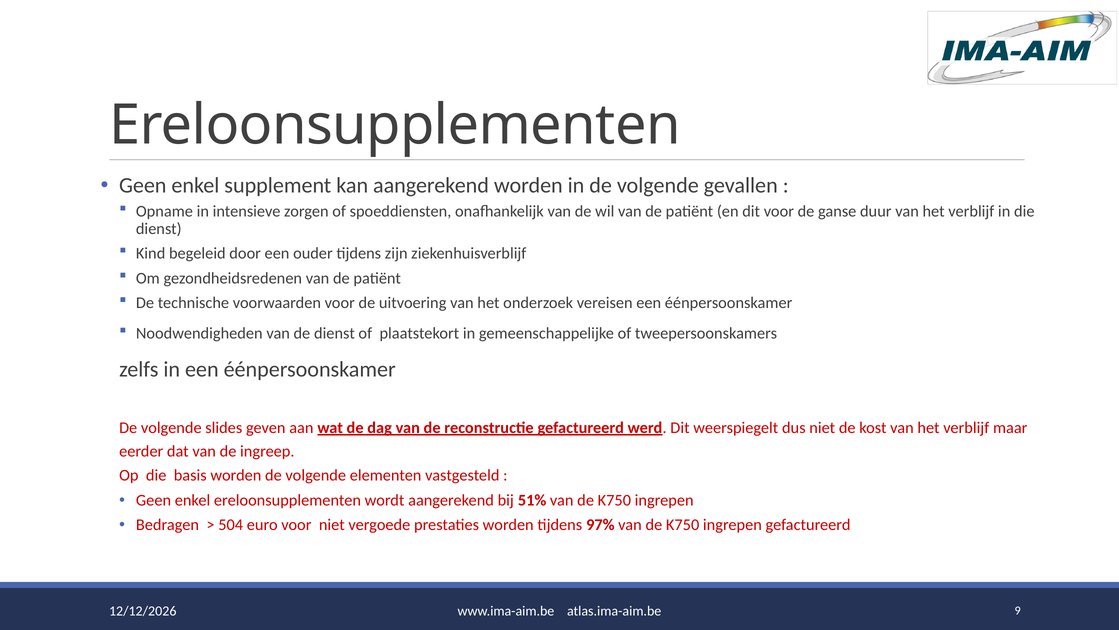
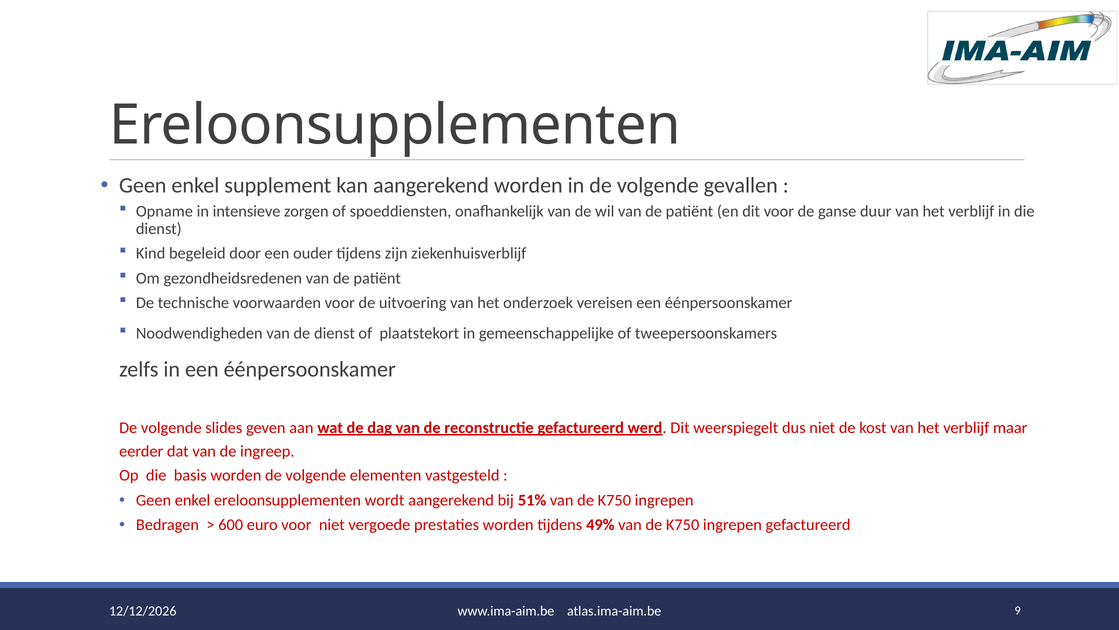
504: 504 -> 600
97%: 97% -> 49%
